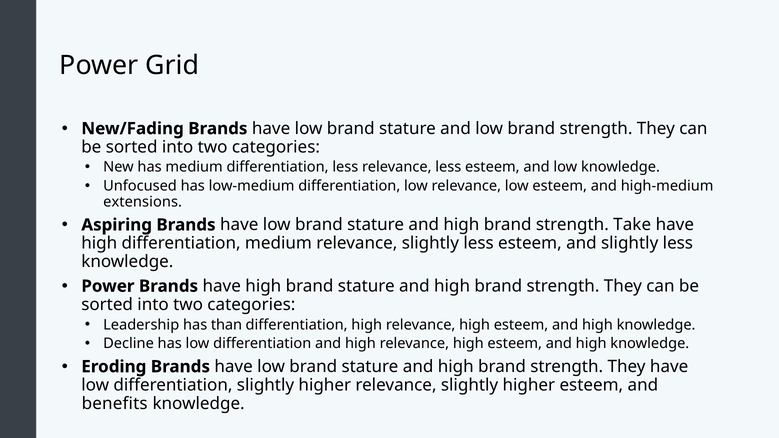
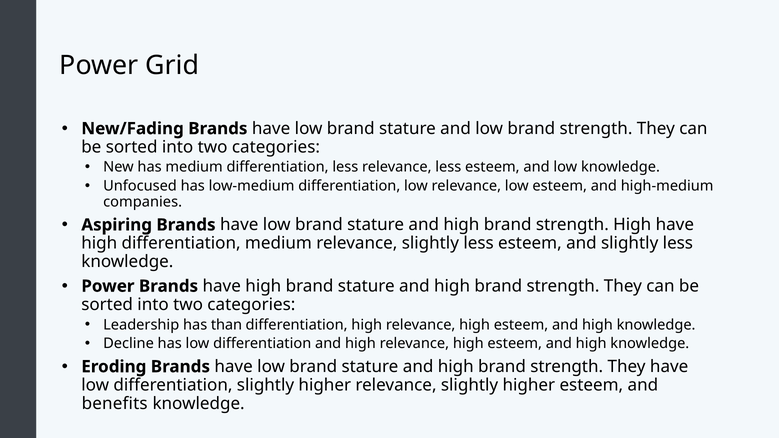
extensions: extensions -> companies
strength Take: Take -> High
